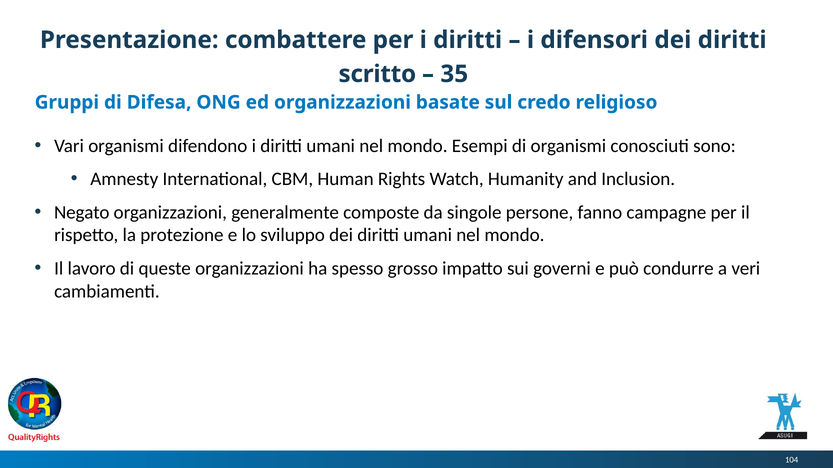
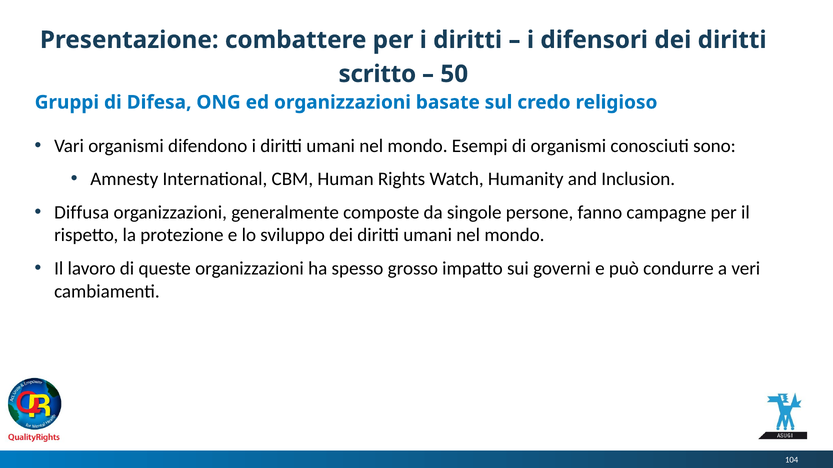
35: 35 -> 50
Negato: Negato -> Diffusa
